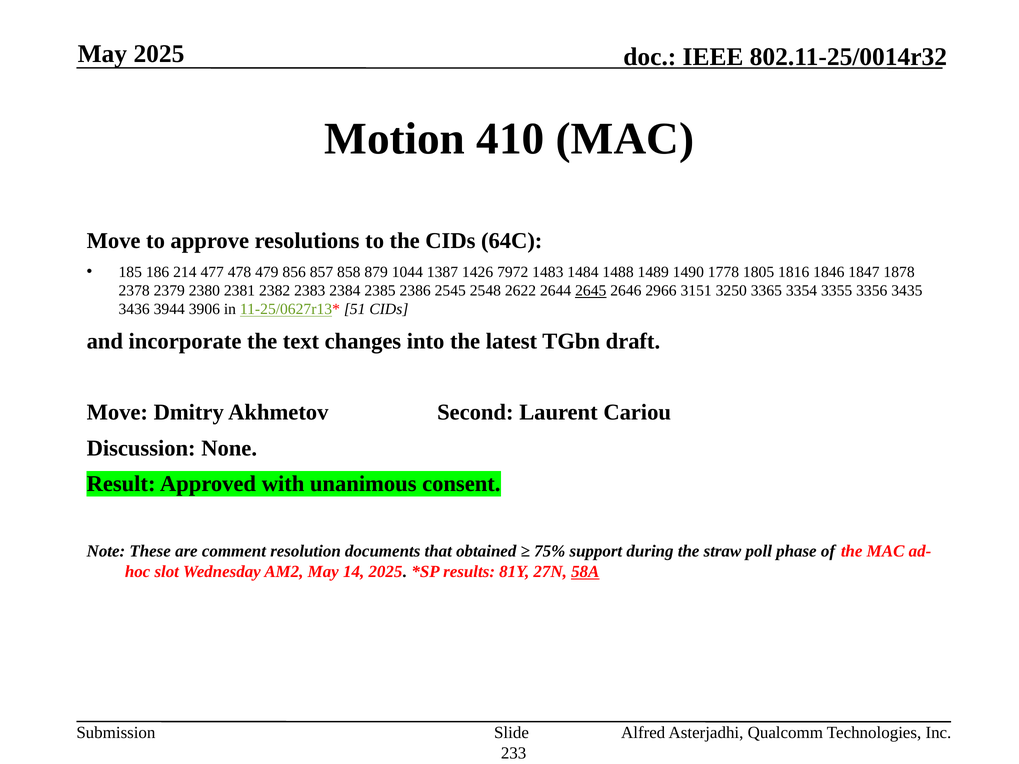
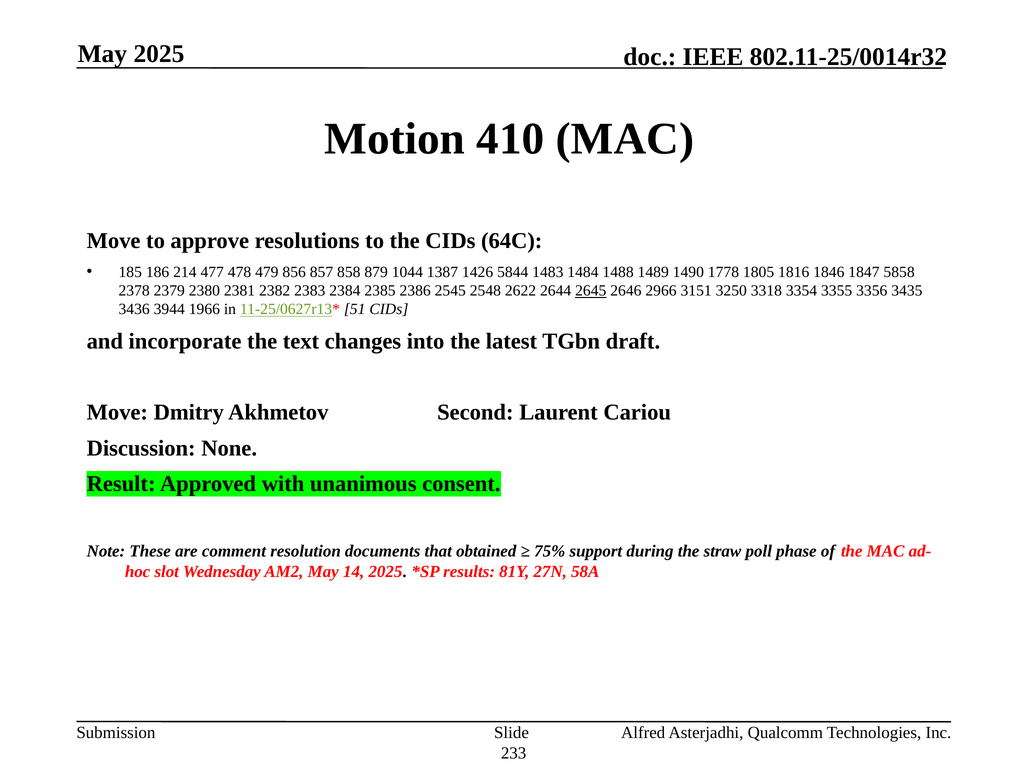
7972: 7972 -> 5844
1878: 1878 -> 5858
3365: 3365 -> 3318
3906: 3906 -> 1966
58A underline: present -> none
